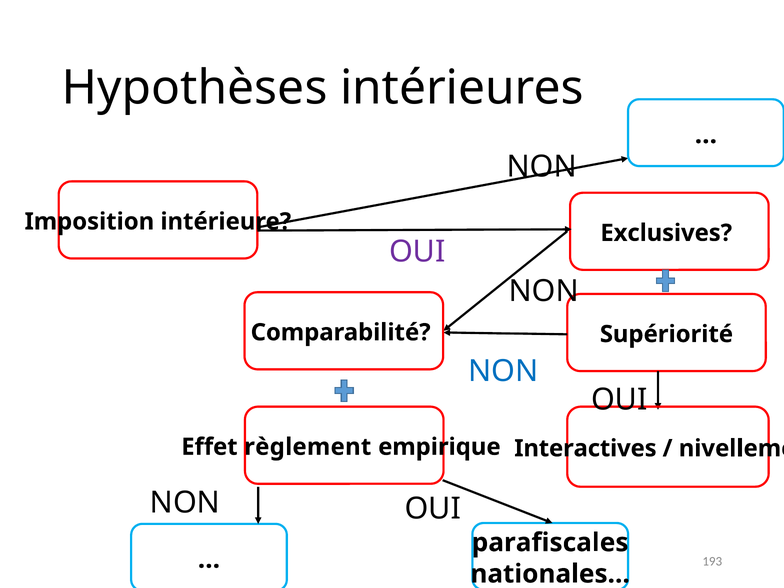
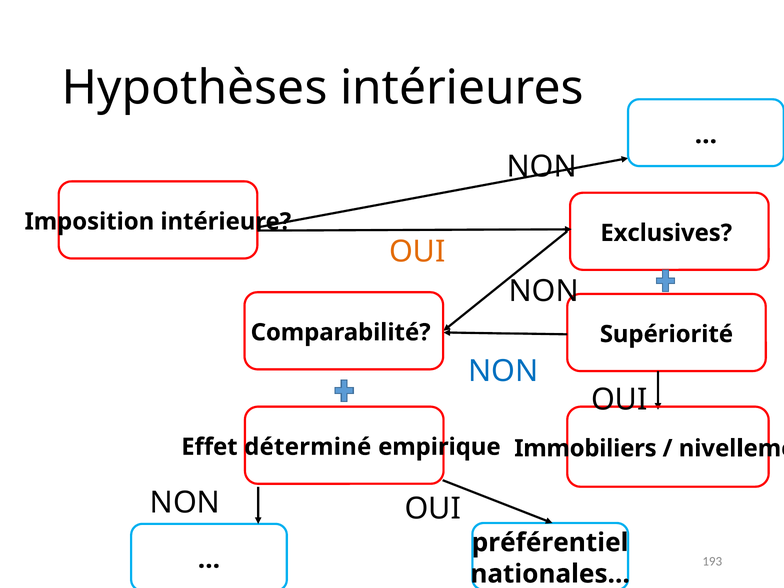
OUI at (417, 252) colour: purple -> orange
règlement: règlement -> déterminé
Interactives: Interactives -> Immobiliers
parafiscales: parafiscales -> préférentiel
